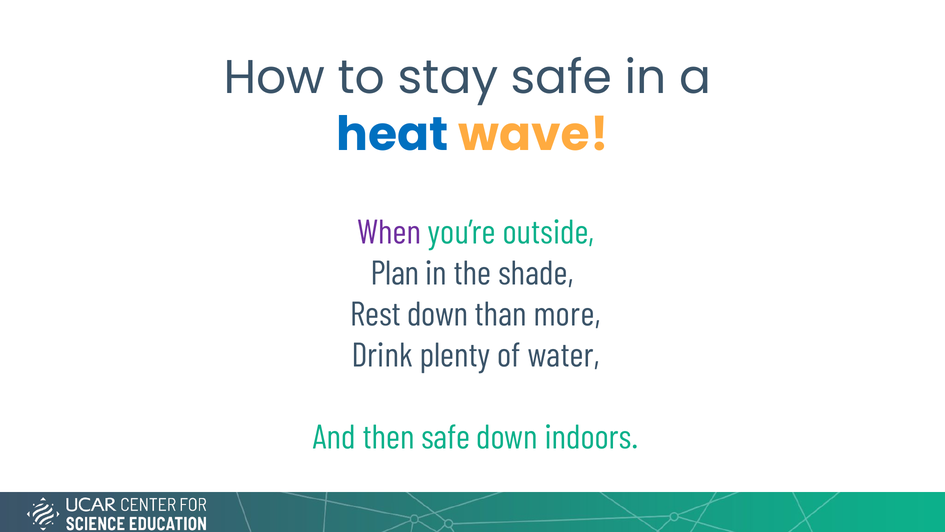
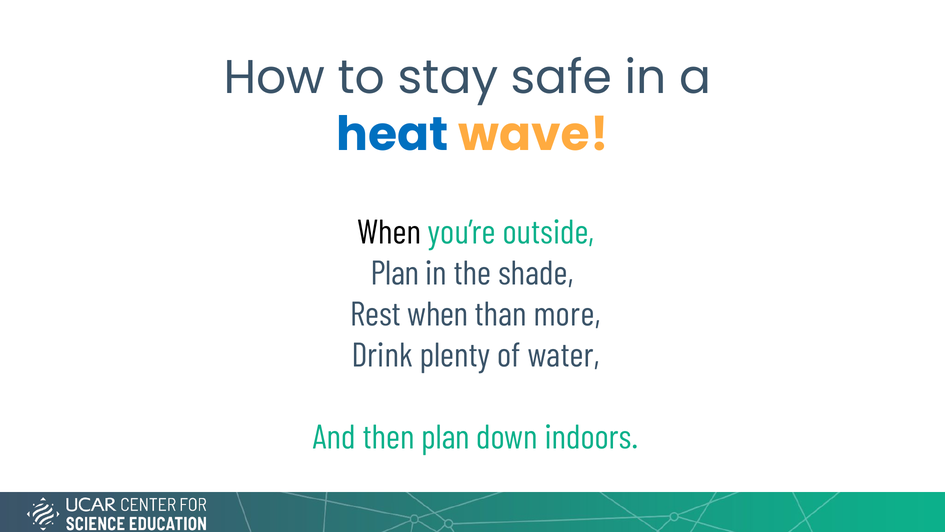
When at (389, 233) colour: purple -> black
Rest down: down -> when
then safe: safe -> plan
